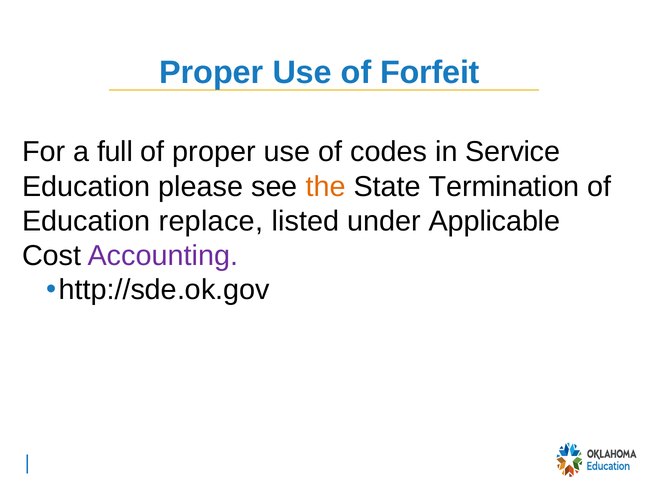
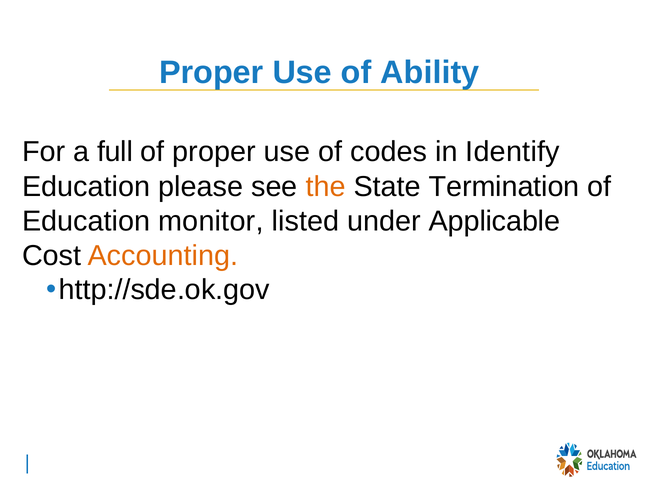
Forfeit: Forfeit -> Ability
Service: Service -> Identify
replace: replace -> monitor
Accounting colour: purple -> orange
